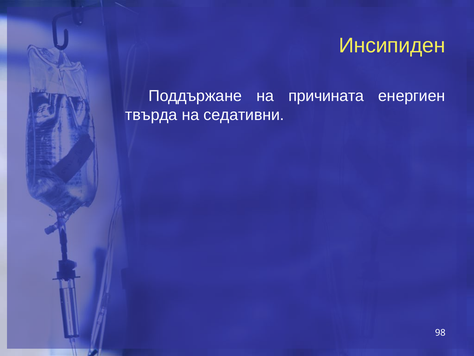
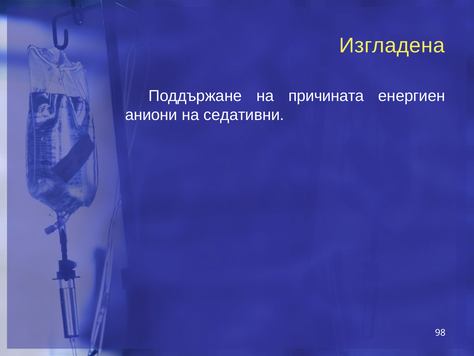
Инсипиден: Инсипиден -> Изгладена
твърда: твърда -> аниони
